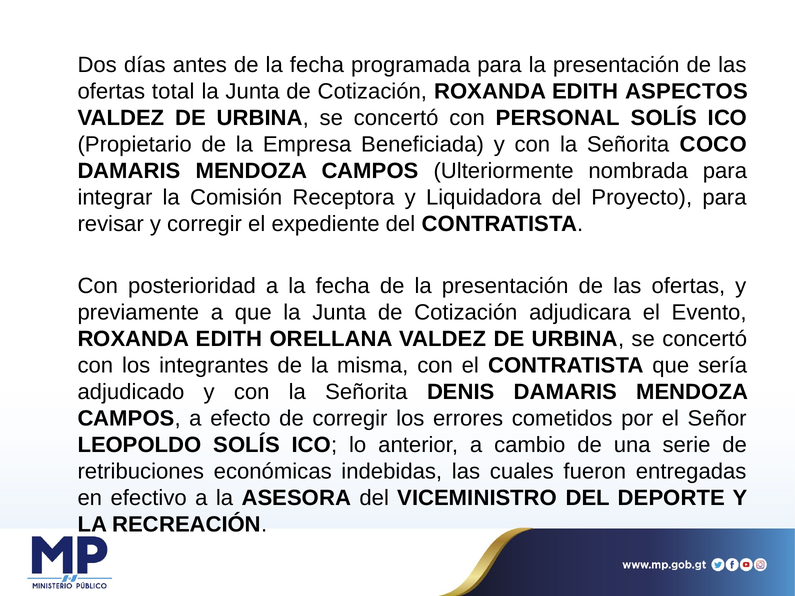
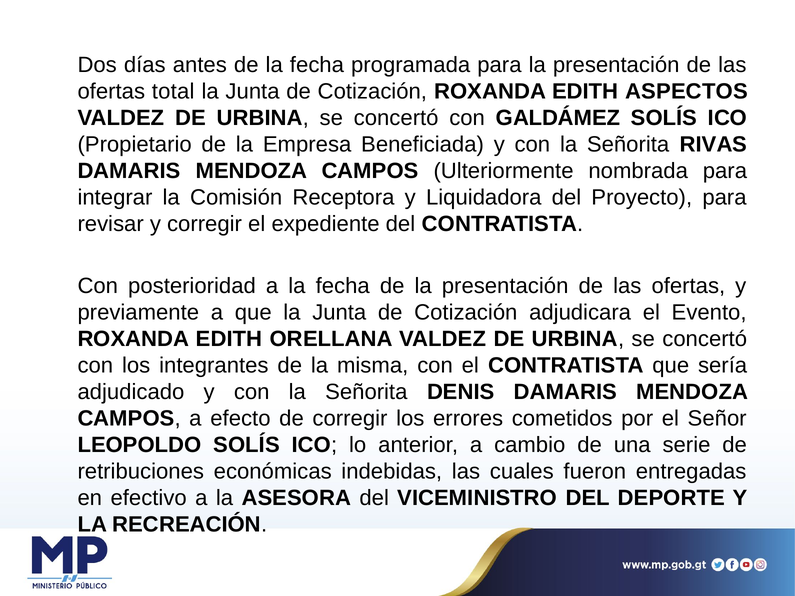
PERSONAL: PERSONAL -> GALDÁMEZ
COCO: COCO -> RIVAS
